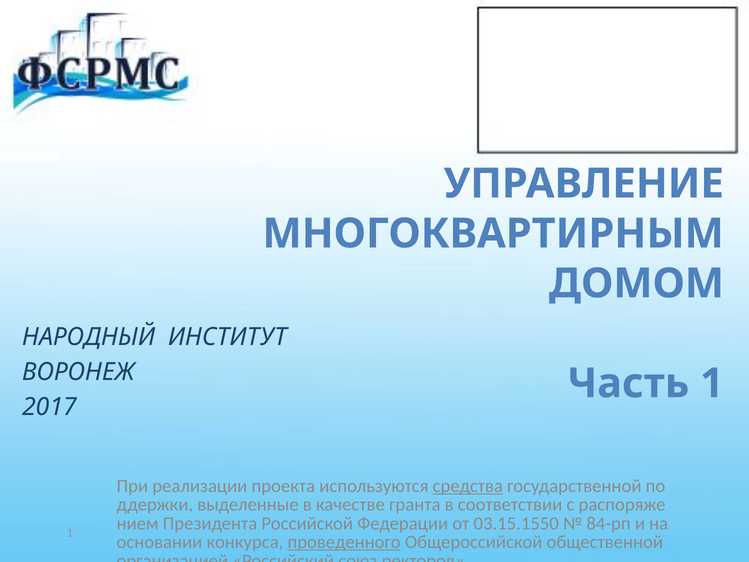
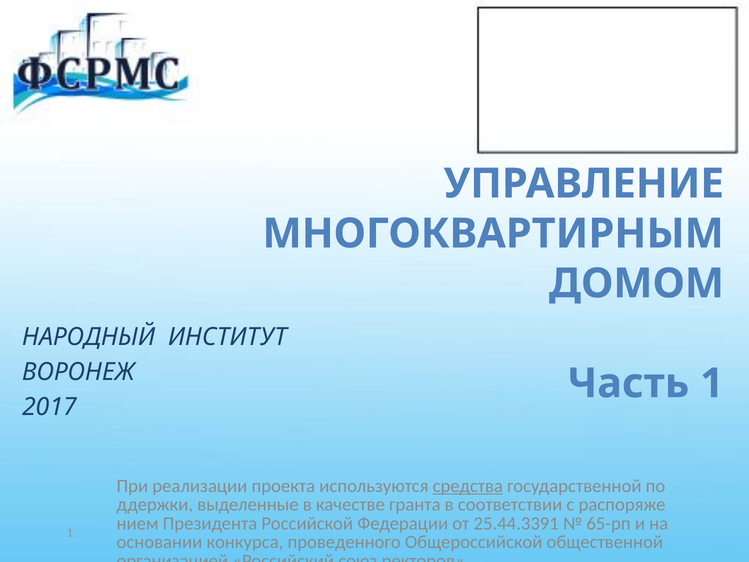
03.15.1550: 03.15.1550 -> 25.44.3391
84-рп: 84-рп -> 65-рп
проведенного underline: present -> none
